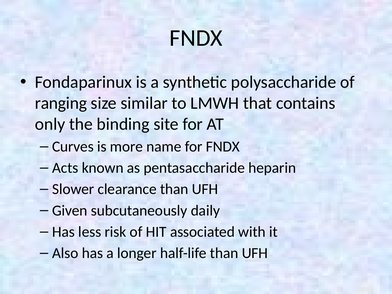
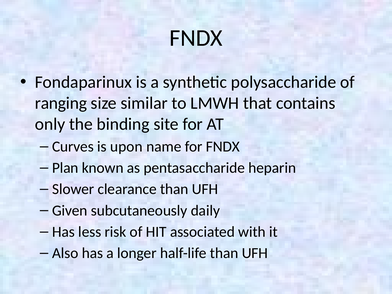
more: more -> upon
Acts: Acts -> Plan
